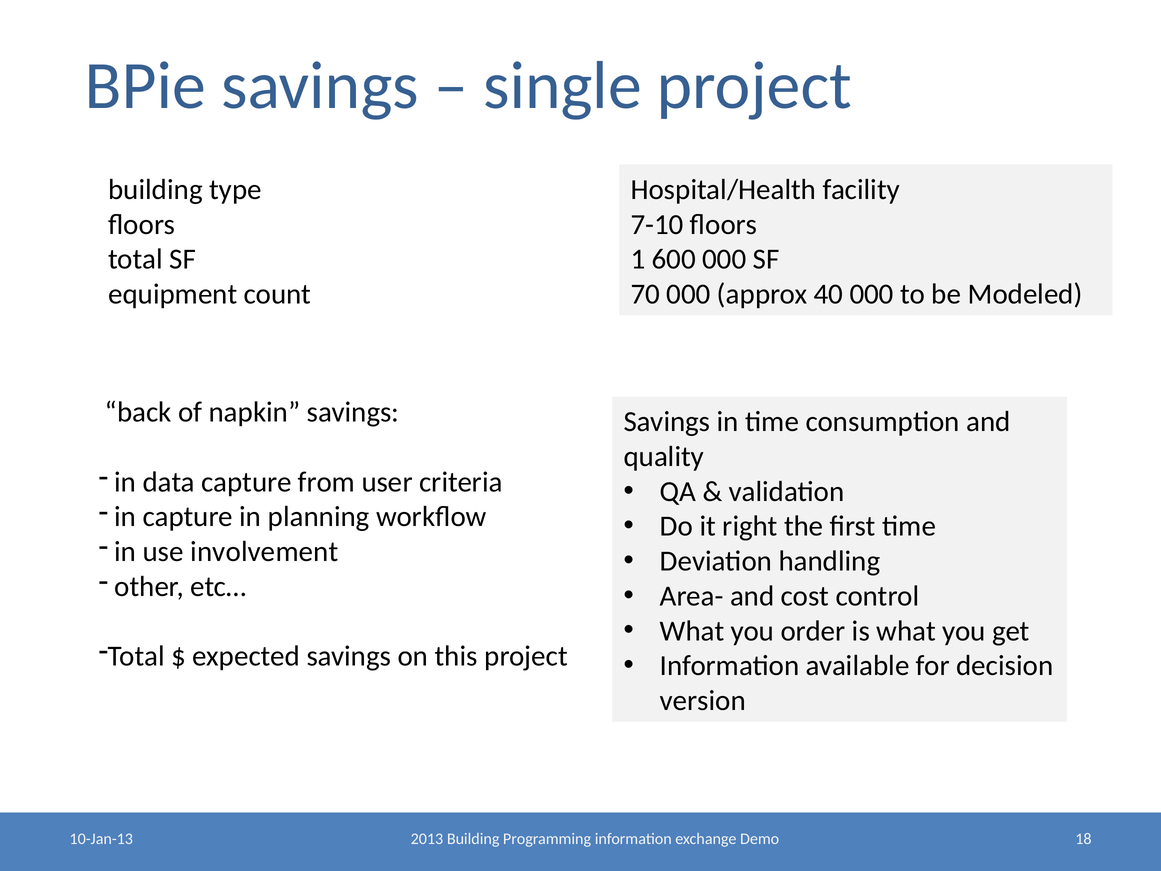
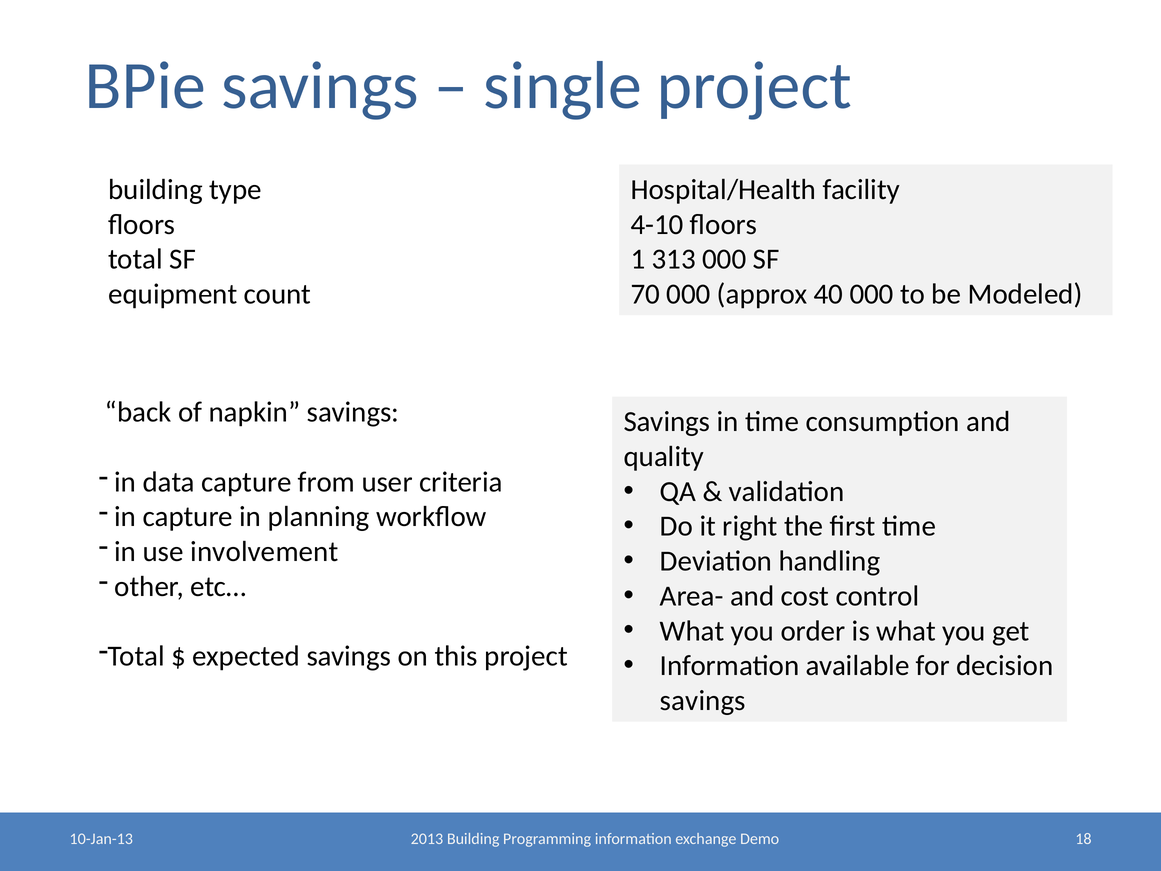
7-10: 7-10 -> 4-10
600: 600 -> 313
version at (703, 700): version -> savings
